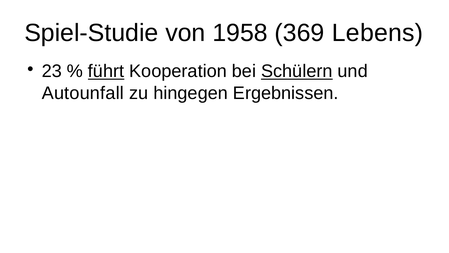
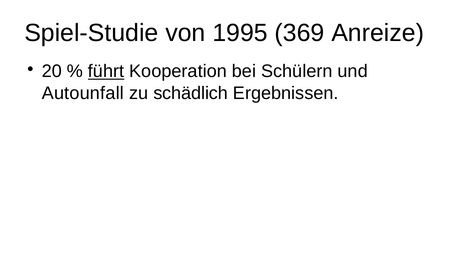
1958: 1958 -> 1995
Lebens: Lebens -> Anreize
23: 23 -> 20
Schülern underline: present -> none
hingegen: hingegen -> schädlich
